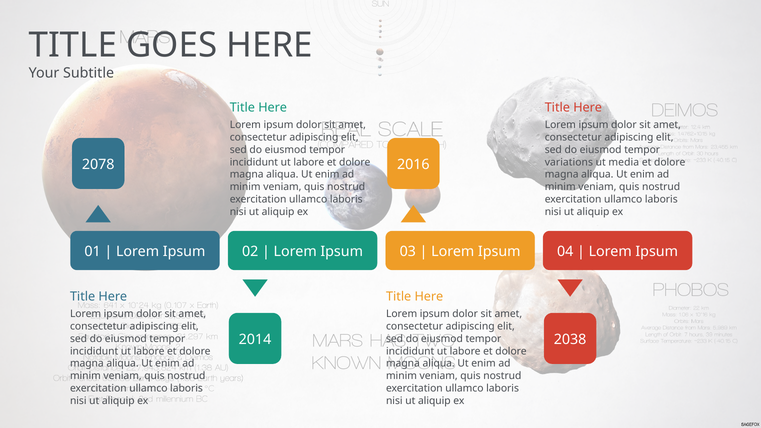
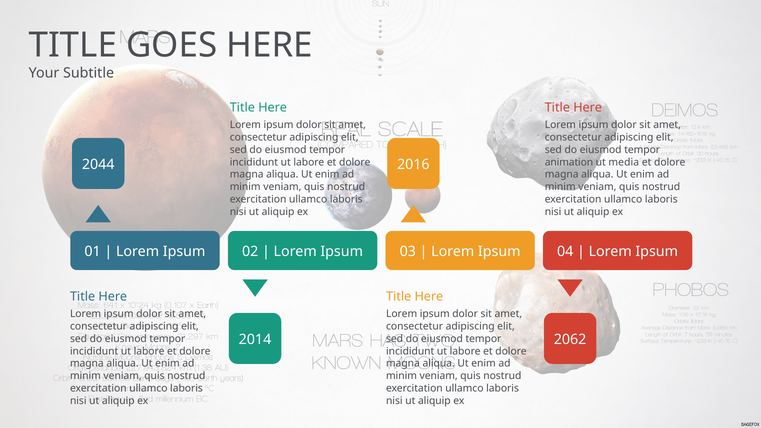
variations: variations -> animation
2078: 2078 -> 2044
2038: 2038 -> 2062
